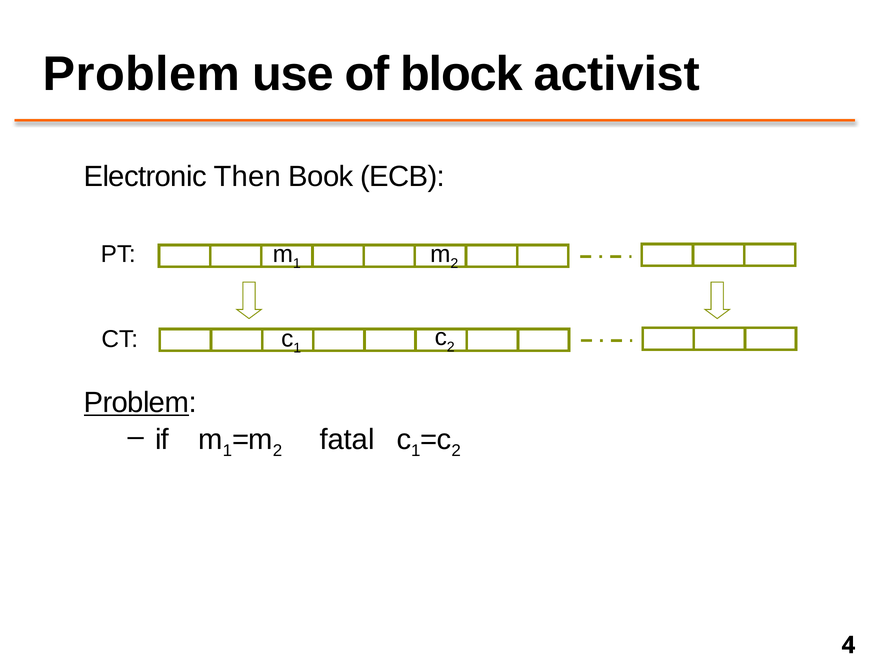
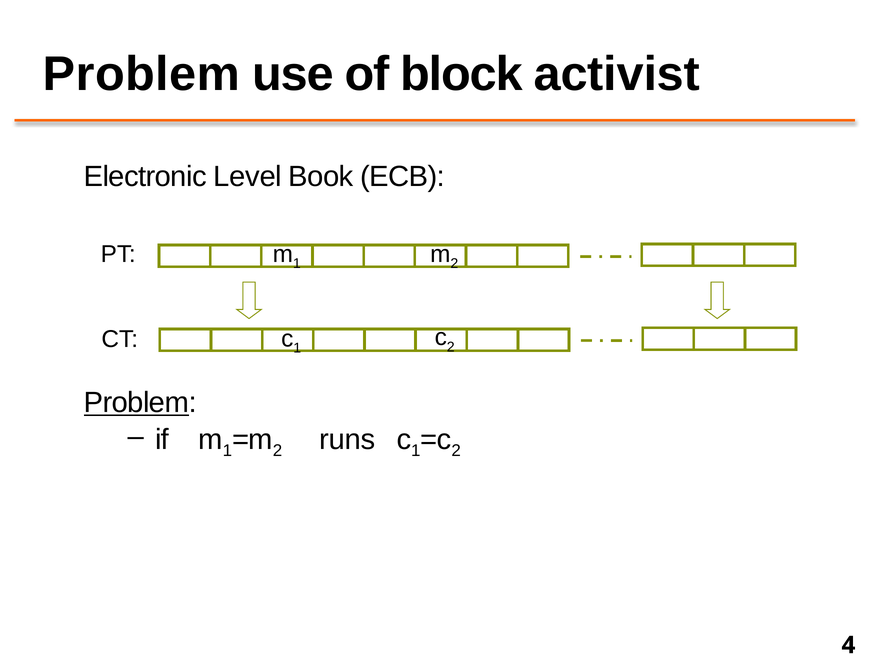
Then: Then -> Level
fatal: fatal -> runs
